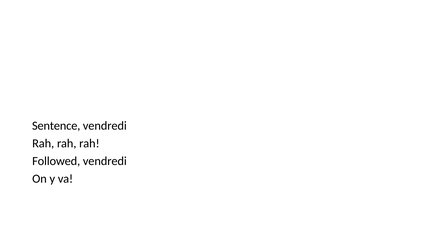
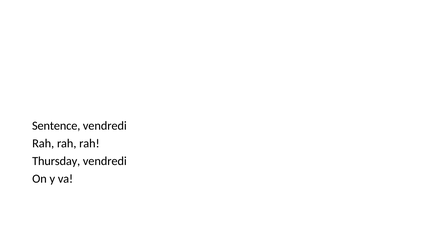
Followed: Followed -> Thursday
